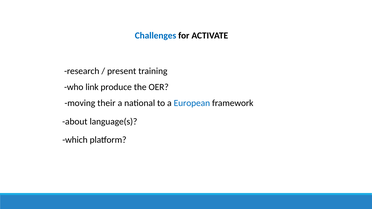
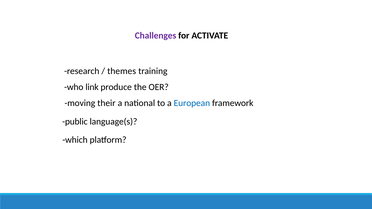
Challenges colour: blue -> purple
present: present -> themes
about: about -> public
